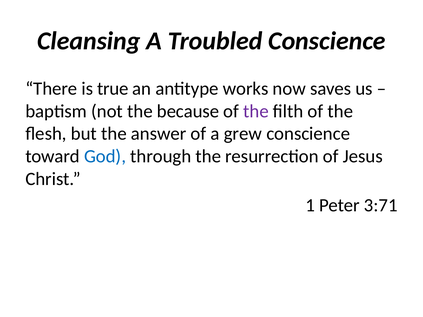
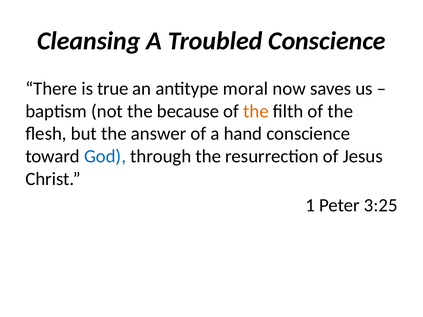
works: works -> moral
the at (256, 111) colour: purple -> orange
grew: grew -> hand
3:71: 3:71 -> 3:25
